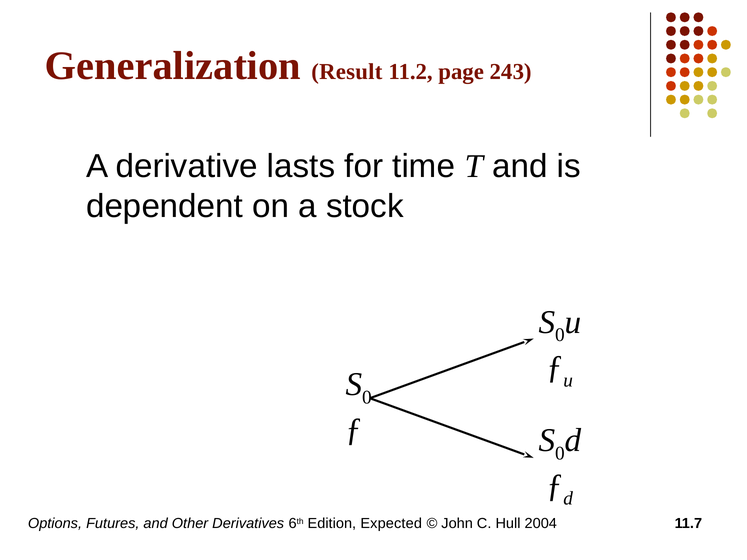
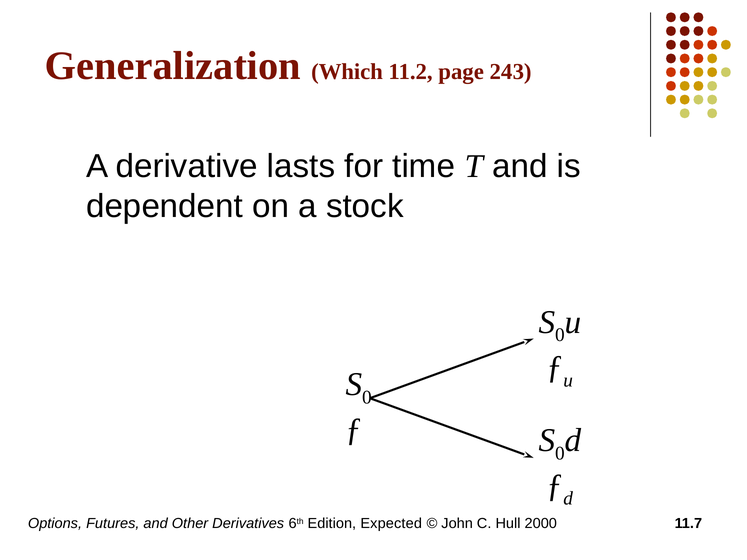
Result: Result -> Which
2004: 2004 -> 2000
